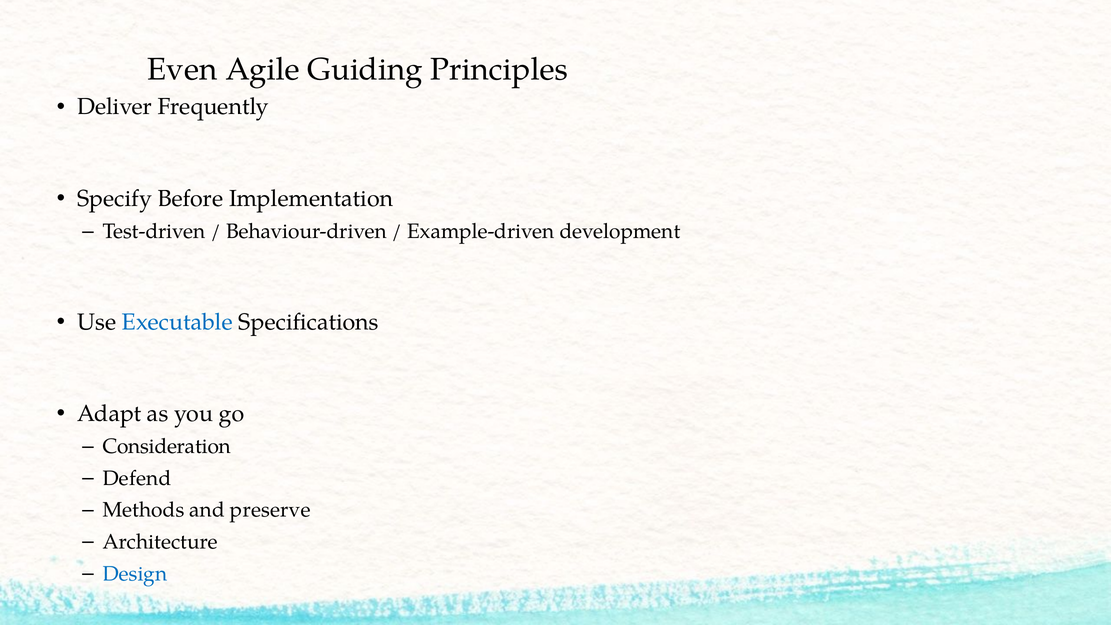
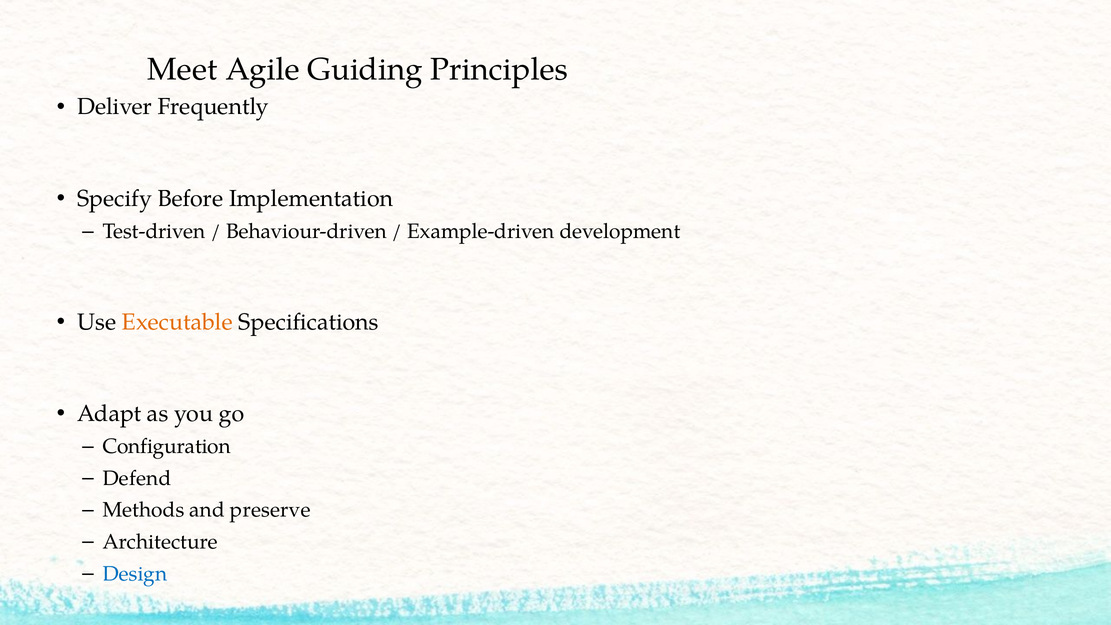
Even: Even -> Meet
Executable colour: blue -> orange
Consideration: Consideration -> Configuration
